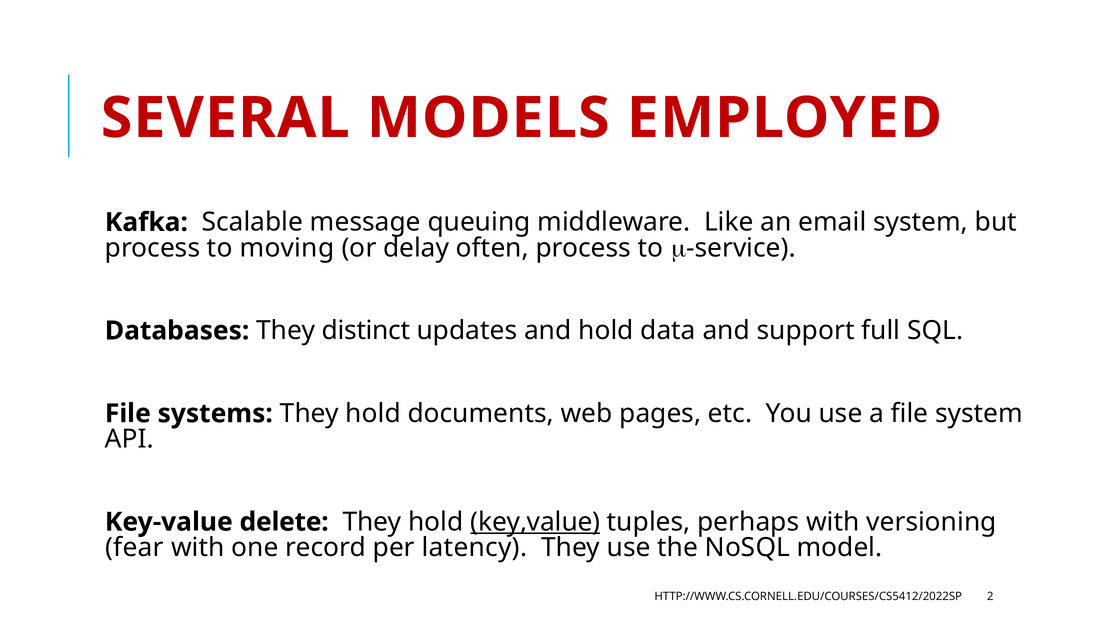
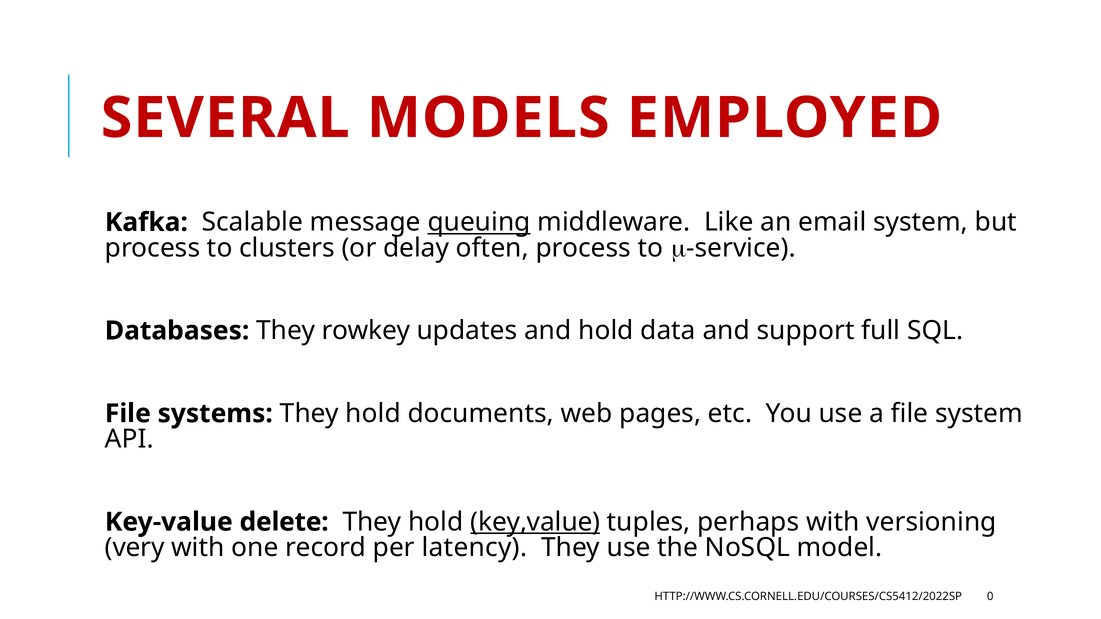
queuing underline: none -> present
moving: moving -> clusters
distinct: distinct -> rowkey
fear: fear -> very
2: 2 -> 0
